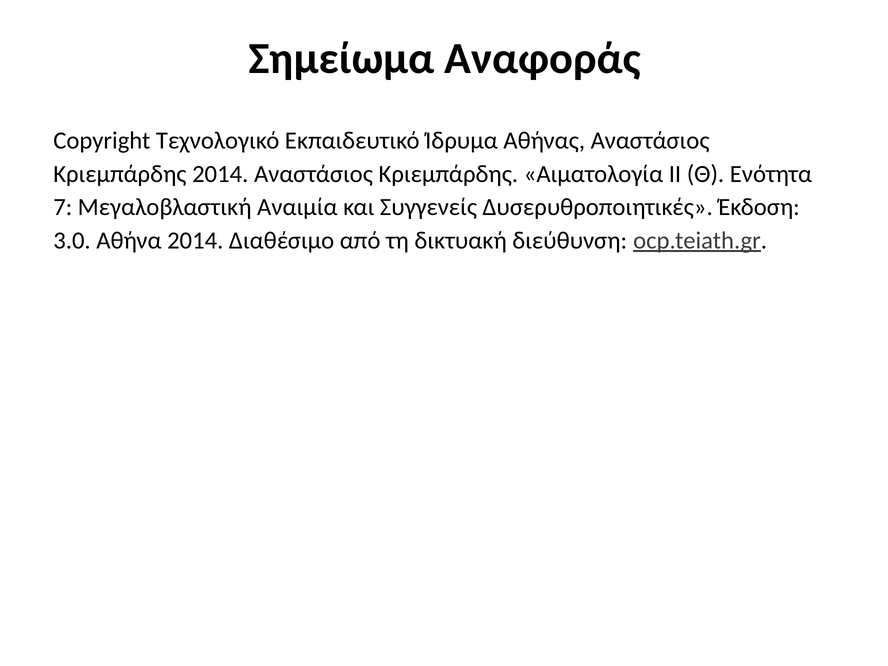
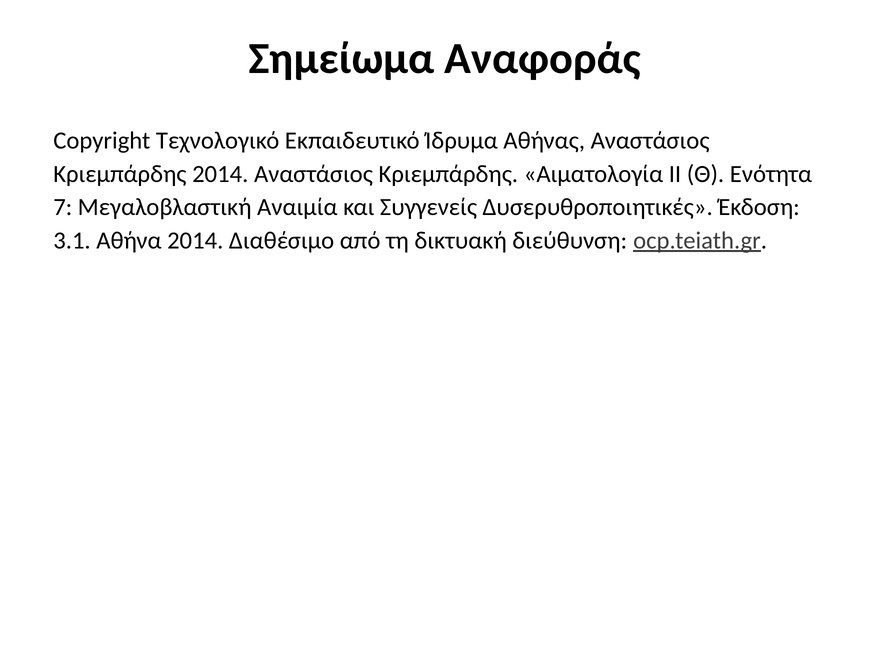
3.0: 3.0 -> 3.1
